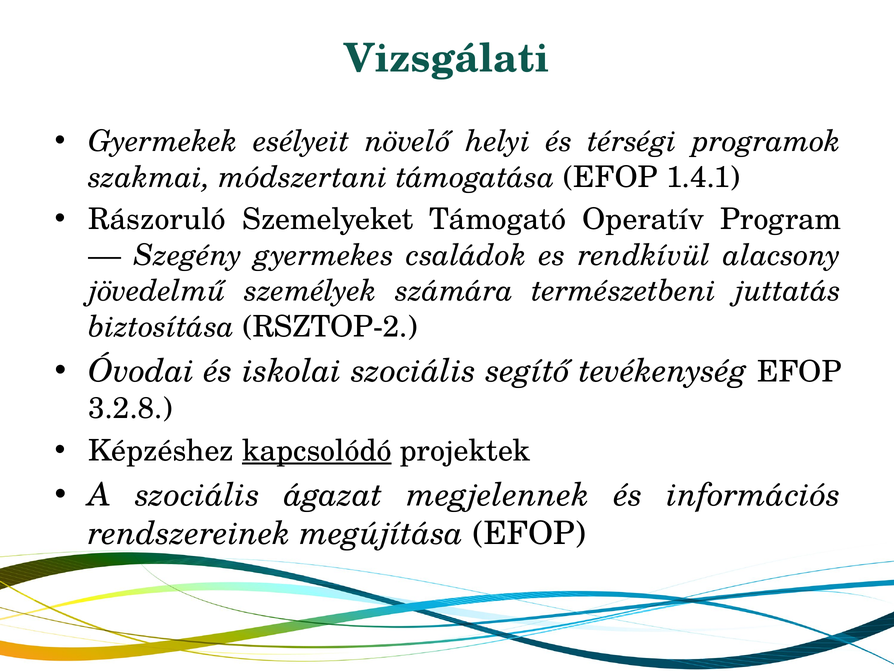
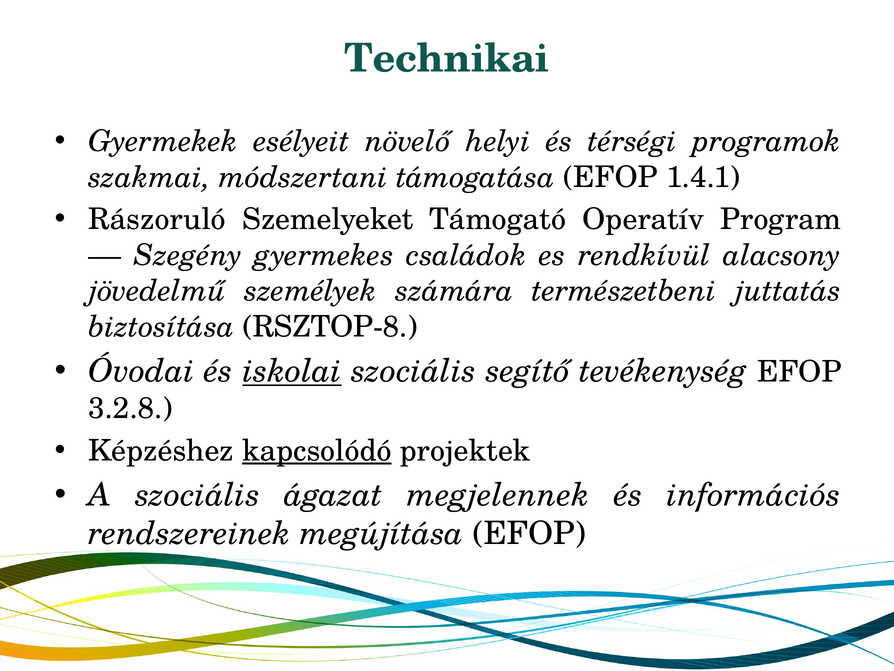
Vizsgálati: Vizsgálati -> Technikai
RSZTOP-2: RSZTOP-2 -> RSZTOP-8
iskolai underline: none -> present
